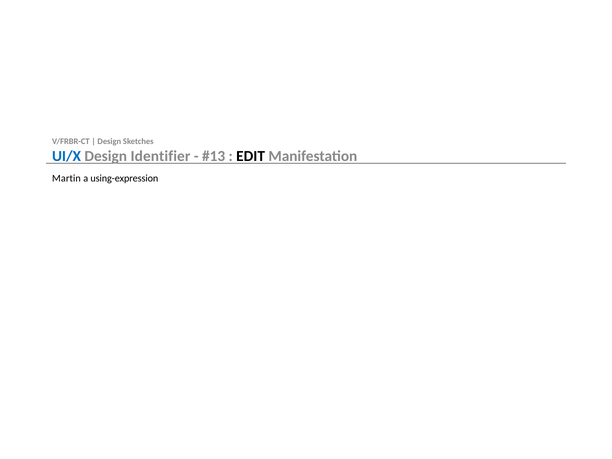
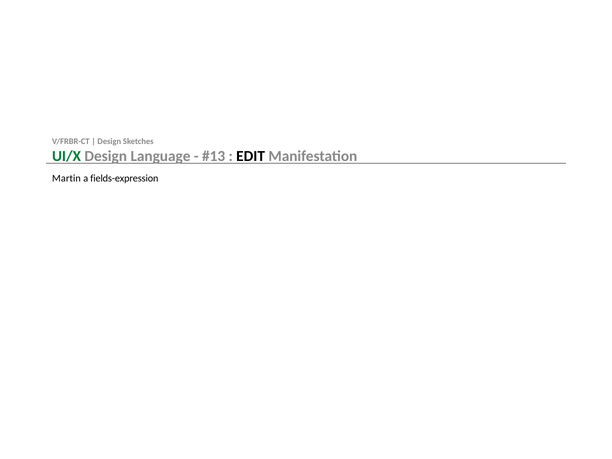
UI/X colour: blue -> green
Identifier: Identifier -> Language
using-expression: using-expression -> fields-expression
